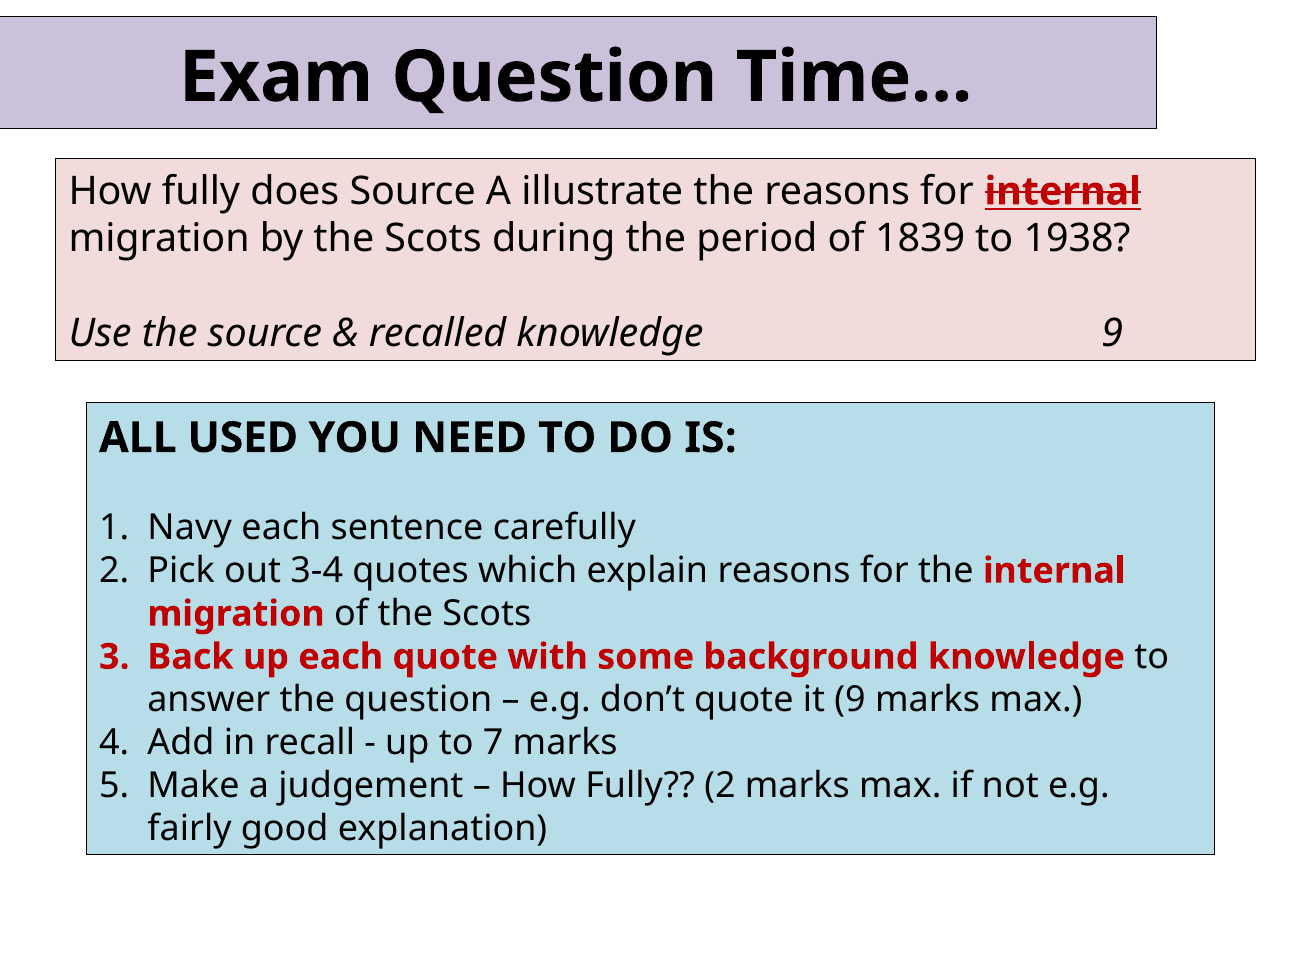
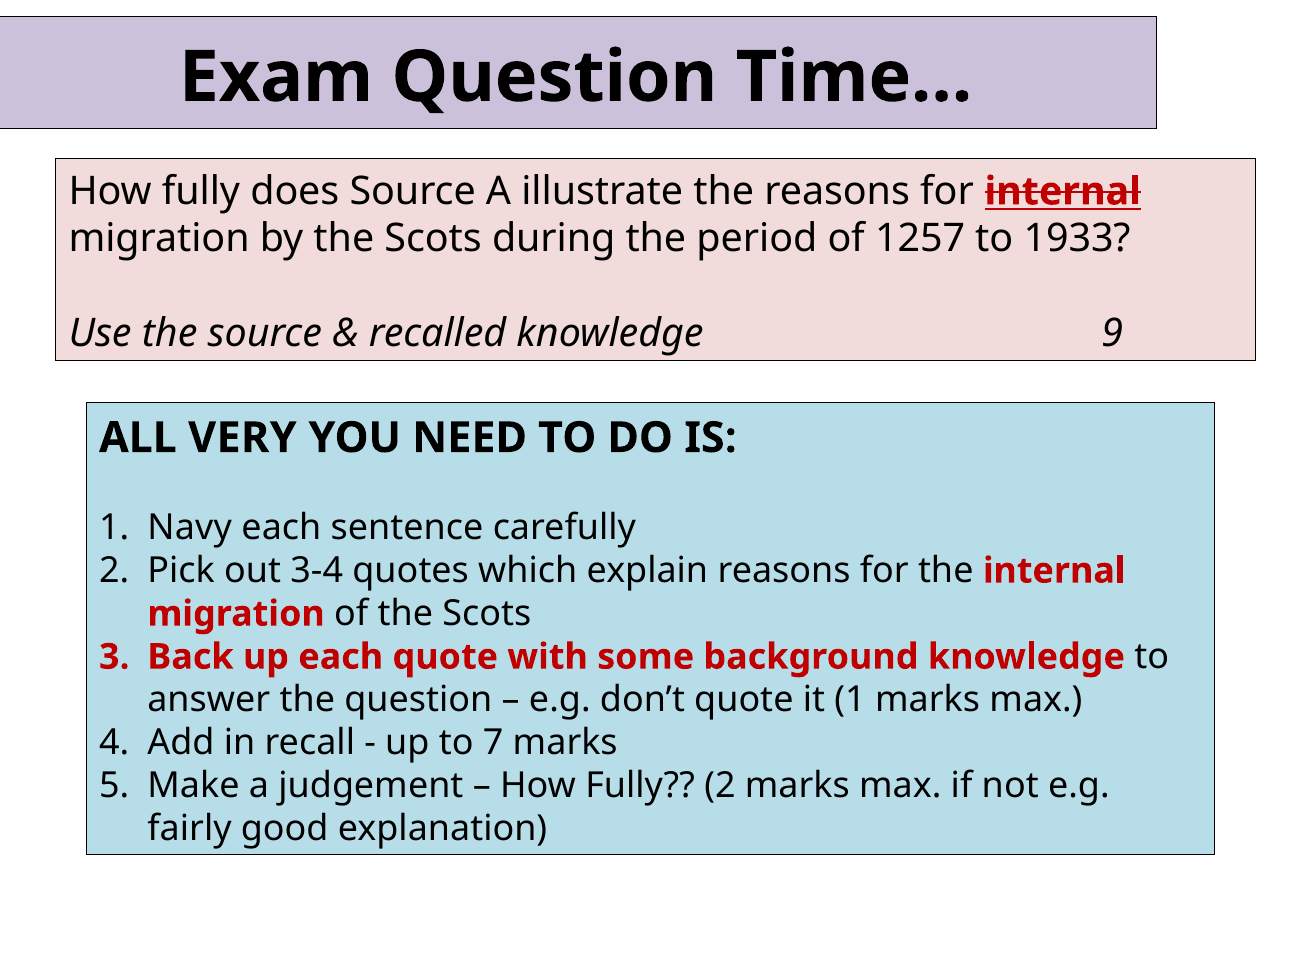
1839: 1839 -> 1257
1938: 1938 -> 1933
USED: USED -> VERY
it 9: 9 -> 1
